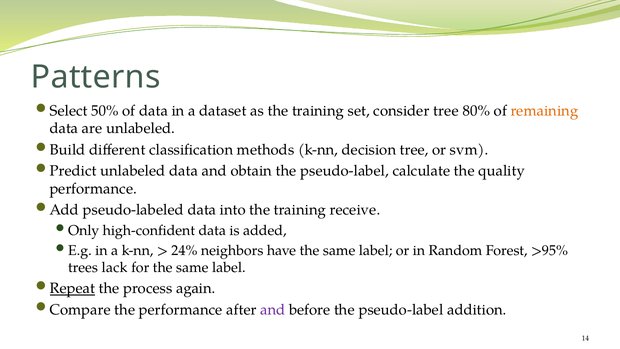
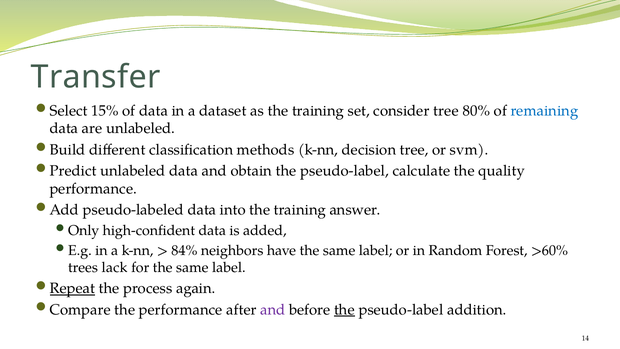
Patterns: Patterns -> Transfer
50%: 50% -> 15%
remaining colour: orange -> blue
receive: receive -> answer
24%: 24% -> 84%
>95%: >95% -> >60%
the at (344, 309) underline: none -> present
